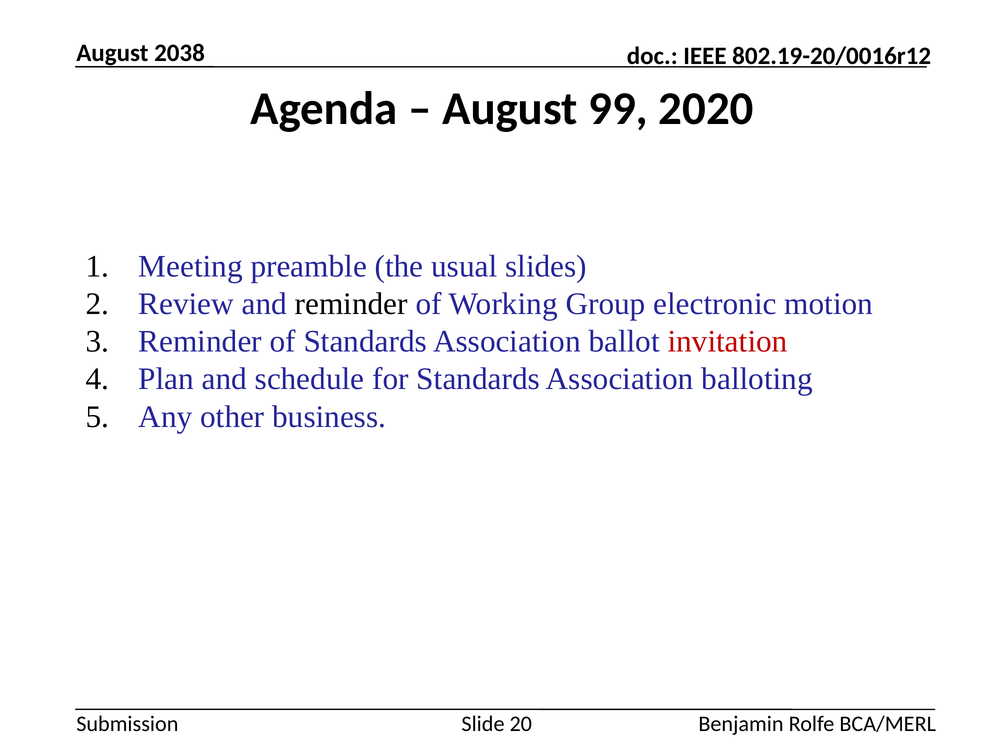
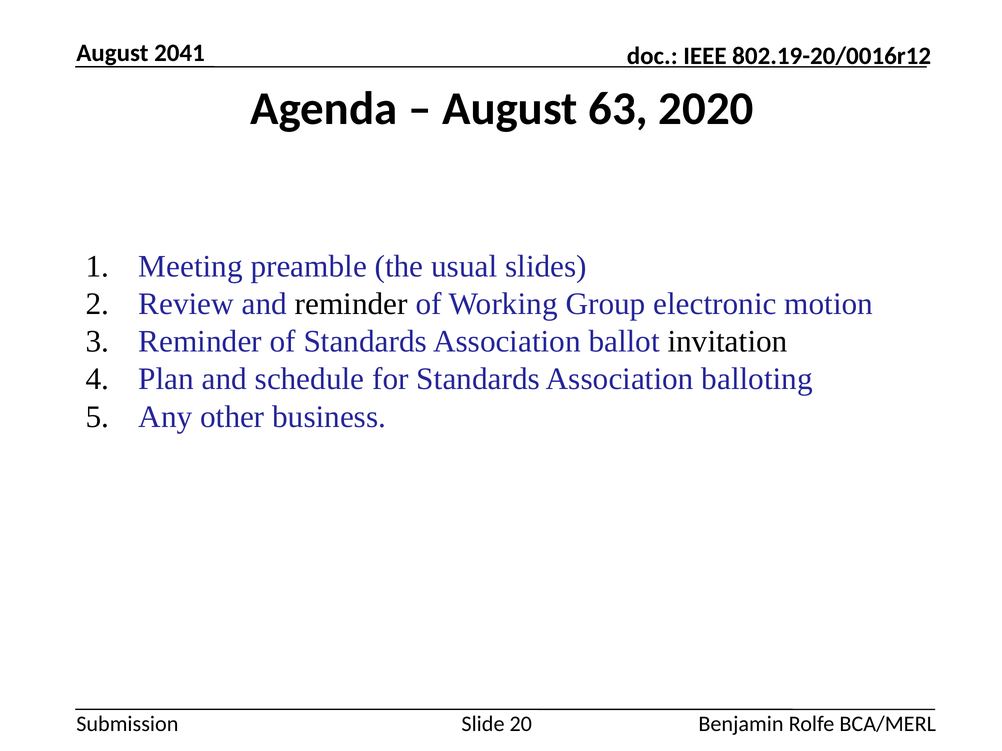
2038: 2038 -> 2041
99: 99 -> 63
invitation colour: red -> black
